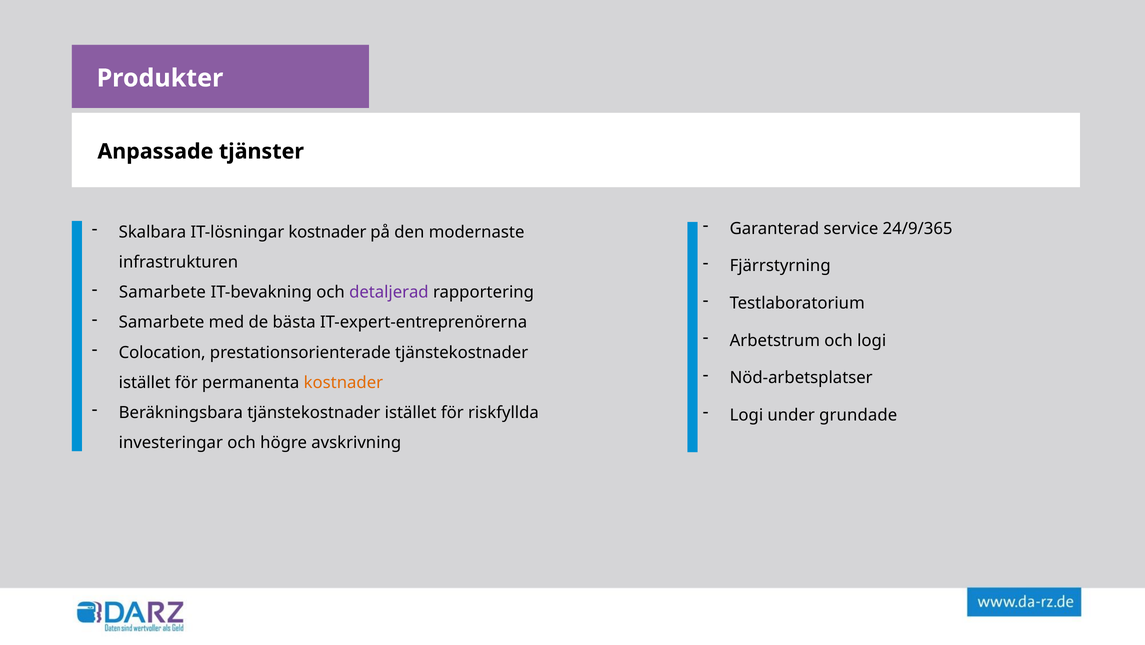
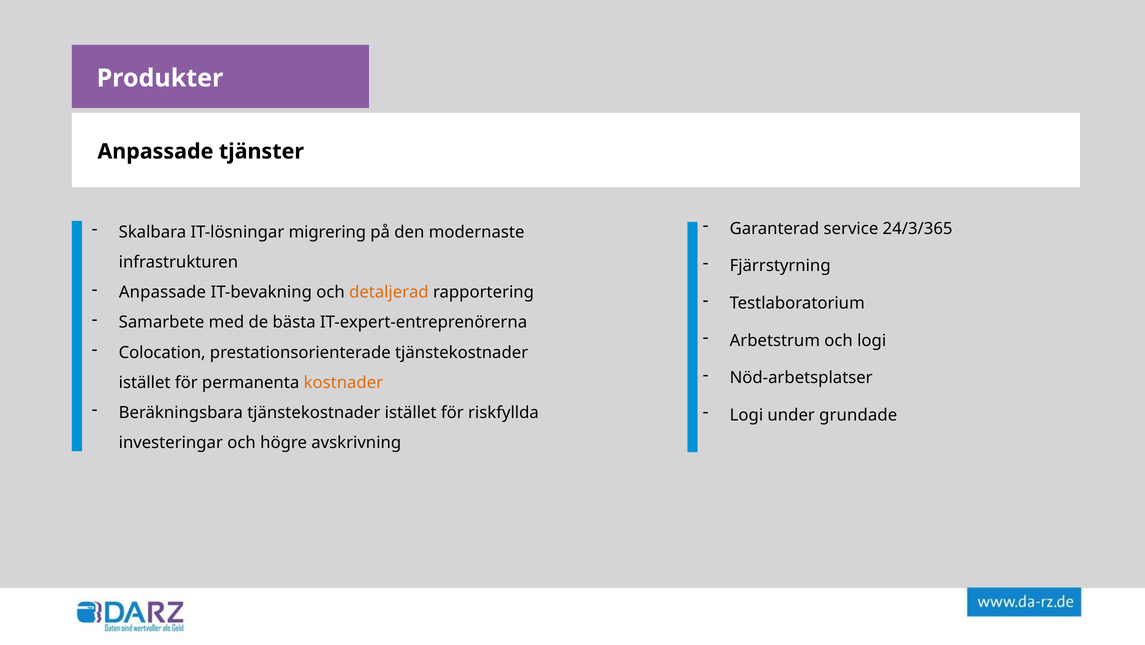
24/9/365: 24/9/365 -> 24/3/365
IT-lösningar kostnader: kostnader -> migrering
Samarbete at (162, 292): Samarbete -> Anpassade
detaljerad colour: purple -> orange
